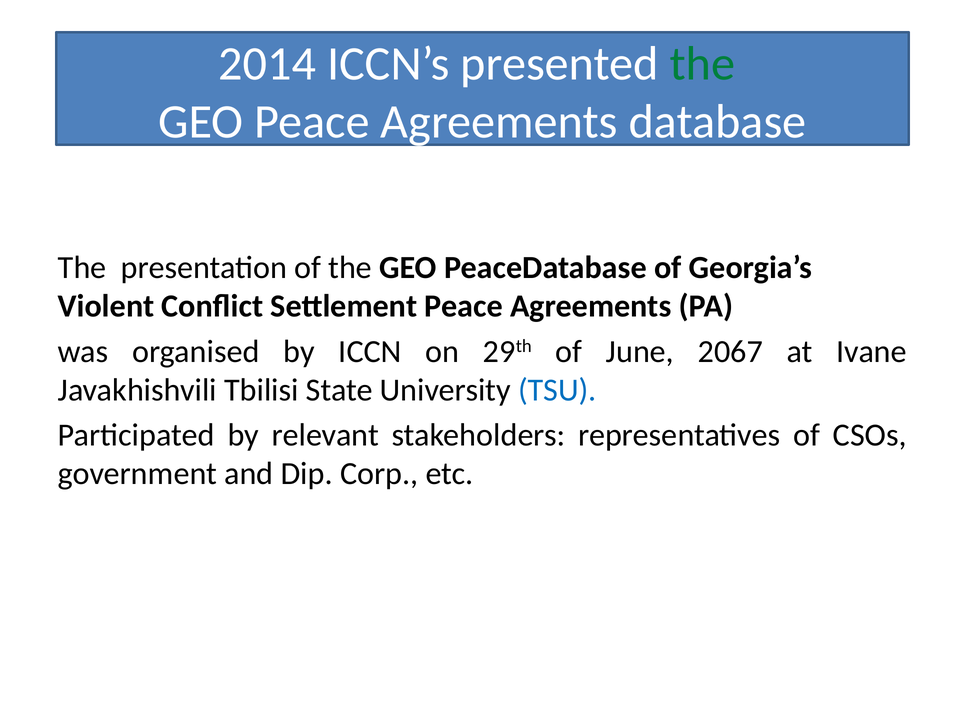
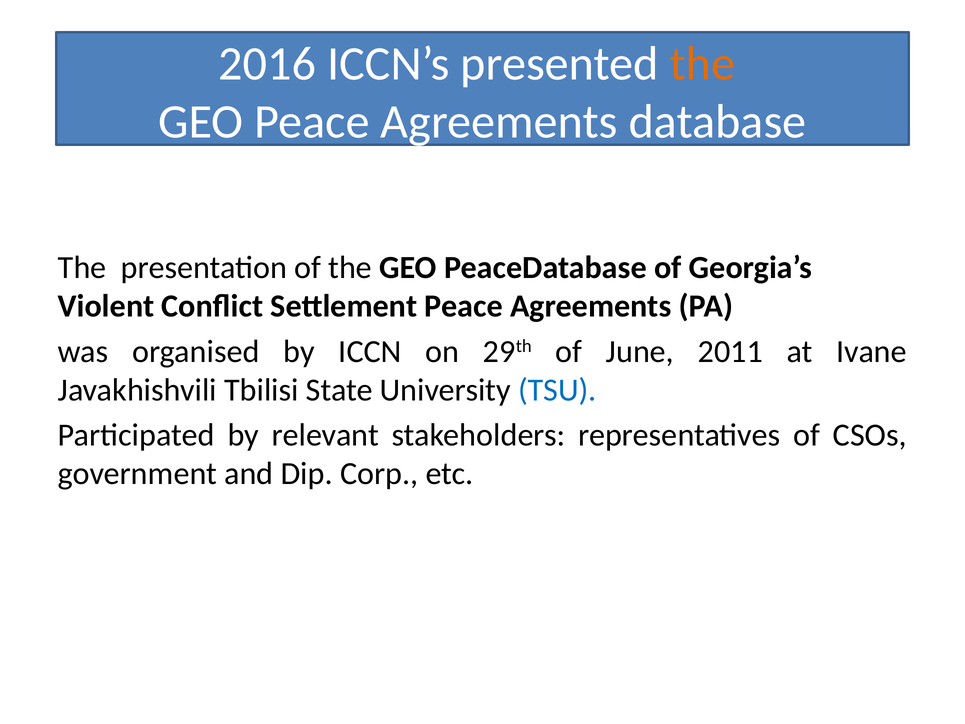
2014: 2014 -> 2016
the at (702, 64) colour: green -> orange
2067: 2067 -> 2011
